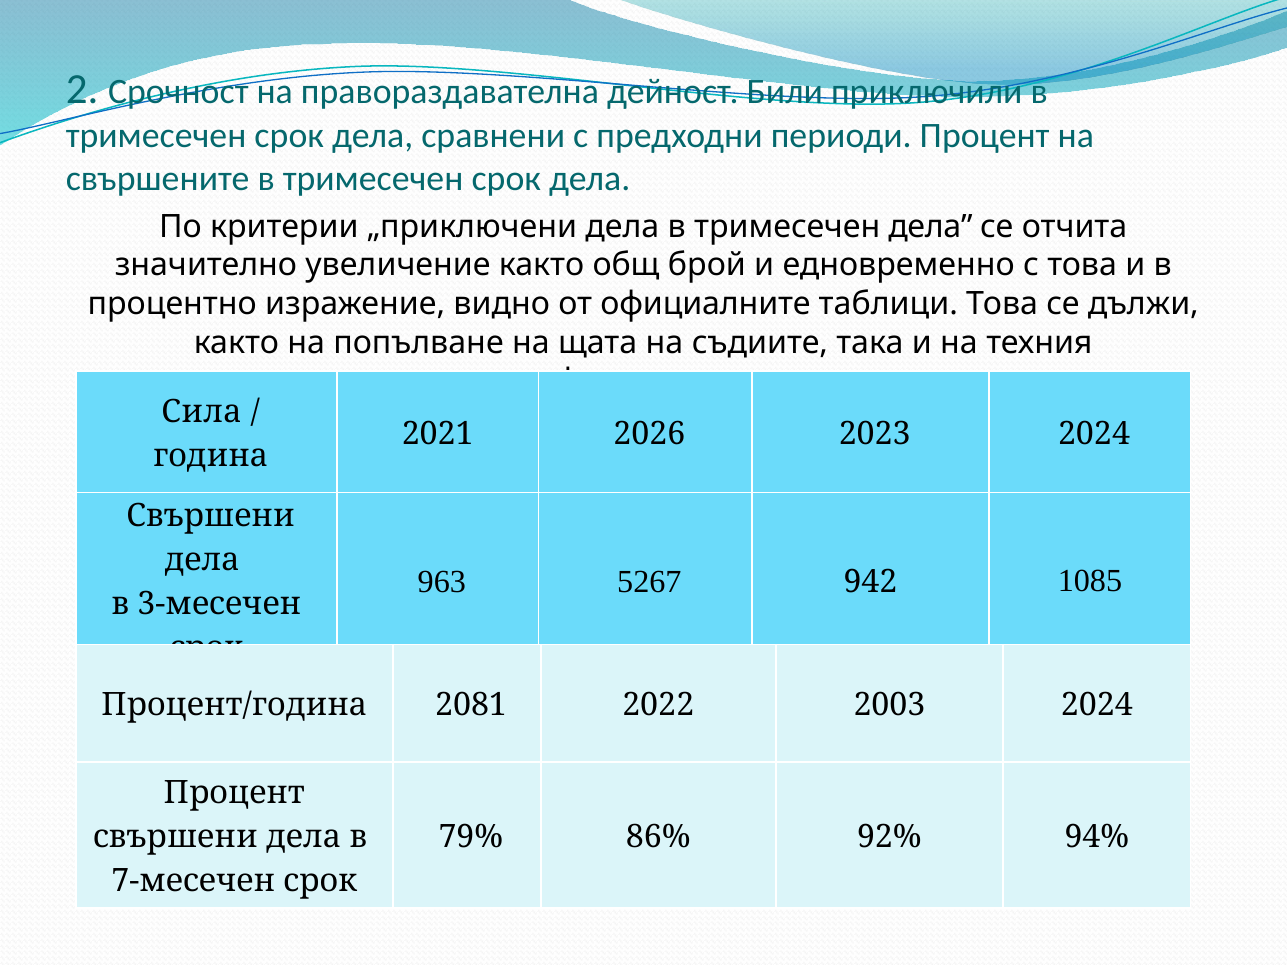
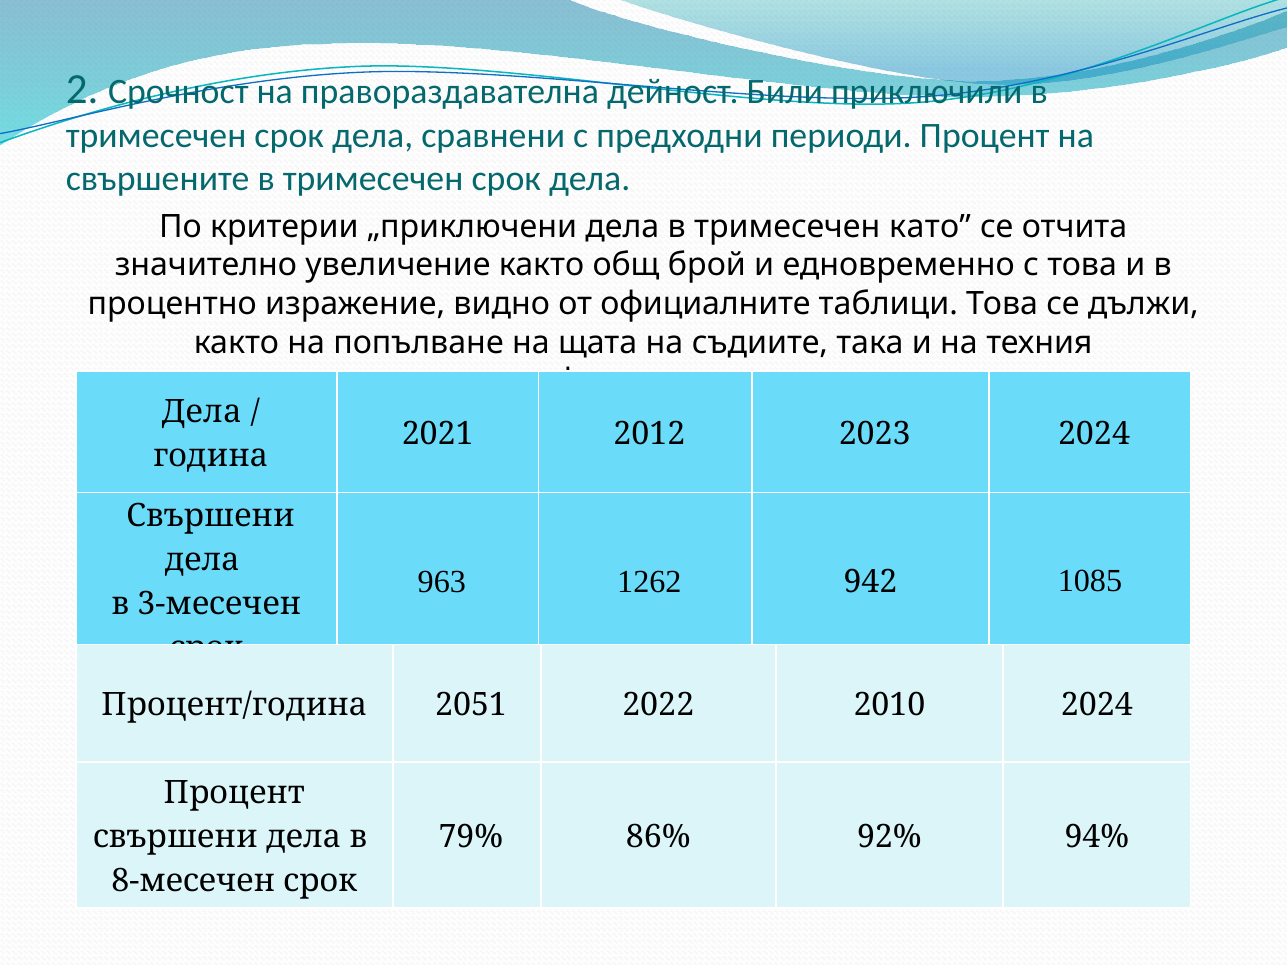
тримесечен дела: дела -> като
Сила at (202, 412): Сила -> Дела
2026: 2026 -> 2012
5267: 5267 -> 1262
2081: 2081 -> 2051
2003: 2003 -> 2010
7-месечен: 7-месечен -> 8-месечен
